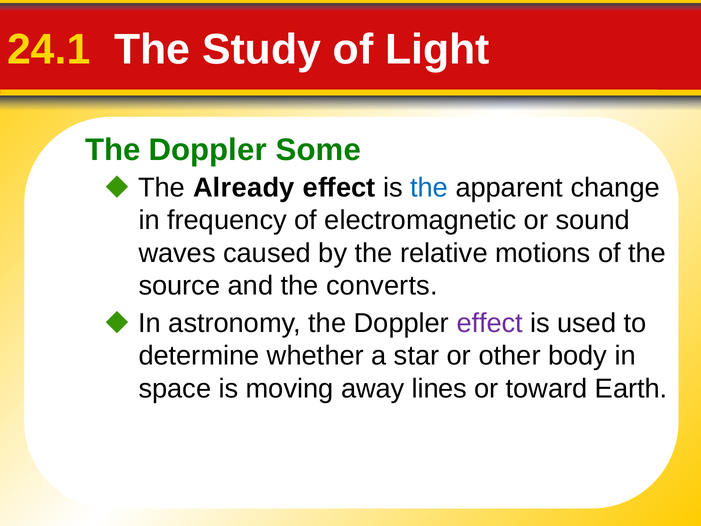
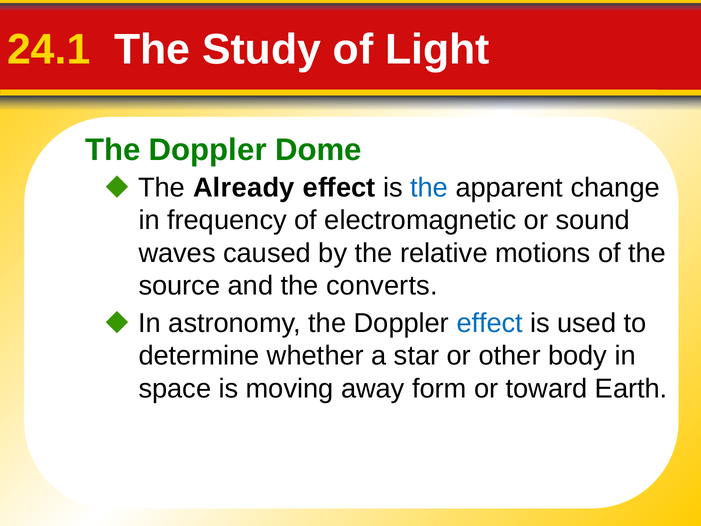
Some: Some -> Dome
effect at (490, 323) colour: purple -> blue
lines: lines -> form
